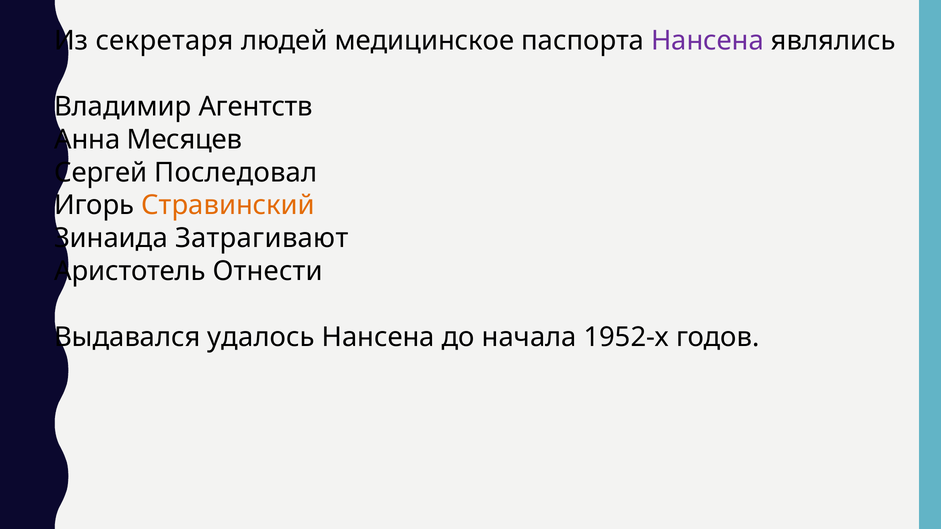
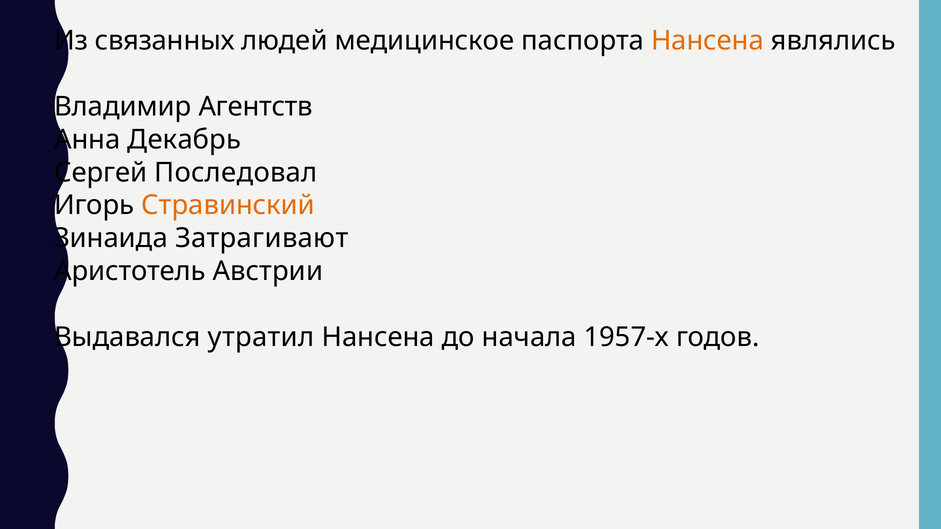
секретаря: секретаря -> связанных
Нансена at (708, 41) colour: purple -> orange
Месяцев: Месяцев -> Декабрь
Отнести: Отнести -> Австрии
удалось: удалось -> утратил
1952-х: 1952-х -> 1957-х
